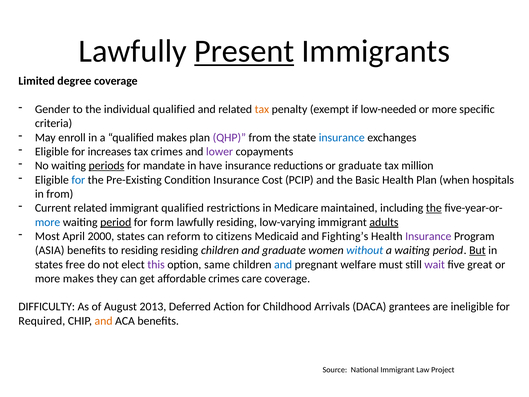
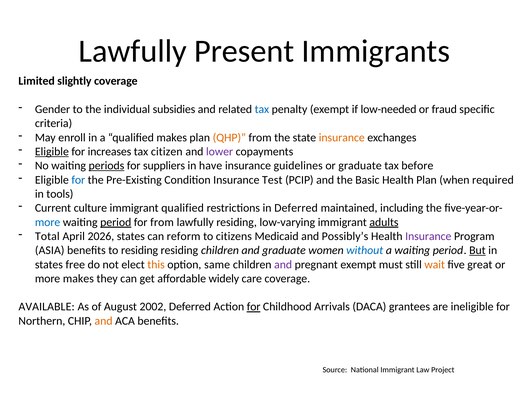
Present underline: present -> none
degree: degree -> slightly
individual qualified: qualified -> subsidies
tax at (262, 109) colour: orange -> blue
more at (444, 109): more -> fraud
QHP colour: purple -> orange
insurance at (342, 137) colour: blue -> orange
Eligible at (52, 151) underline: none -> present
tax crimes: crimes -> citizen
mandate: mandate -> suppliers
reductions: reductions -> guidelines
million: million -> before
Cost: Cost -> Test
hospitals: hospitals -> required
in from: from -> tools
Current related: related -> culture
in Medicare: Medicare -> Deferred
the at (434, 208) underline: present -> none
for form: form -> from
Most: Most -> Total
2000: 2000 -> 2026
Fighting’s: Fighting’s -> Possibly’s
this colour: purple -> orange
and at (283, 264) colour: blue -> purple
pregnant welfare: welfare -> exempt
wait colour: purple -> orange
affordable crimes: crimes -> widely
DIFFICULTY: DIFFICULTY -> AVAILABLE
2013: 2013 -> 2002
for at (254, 307) underline: none -> present
Required: Required -> Northern
